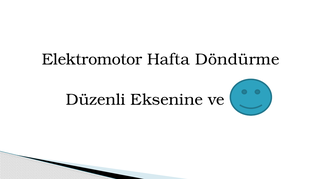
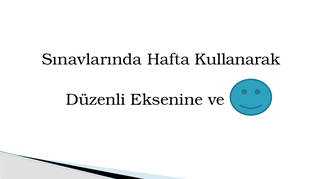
Elektromotor: Elektromotor -> Sınavlarında
Döndürme: Döndürme -> Kullanarak
